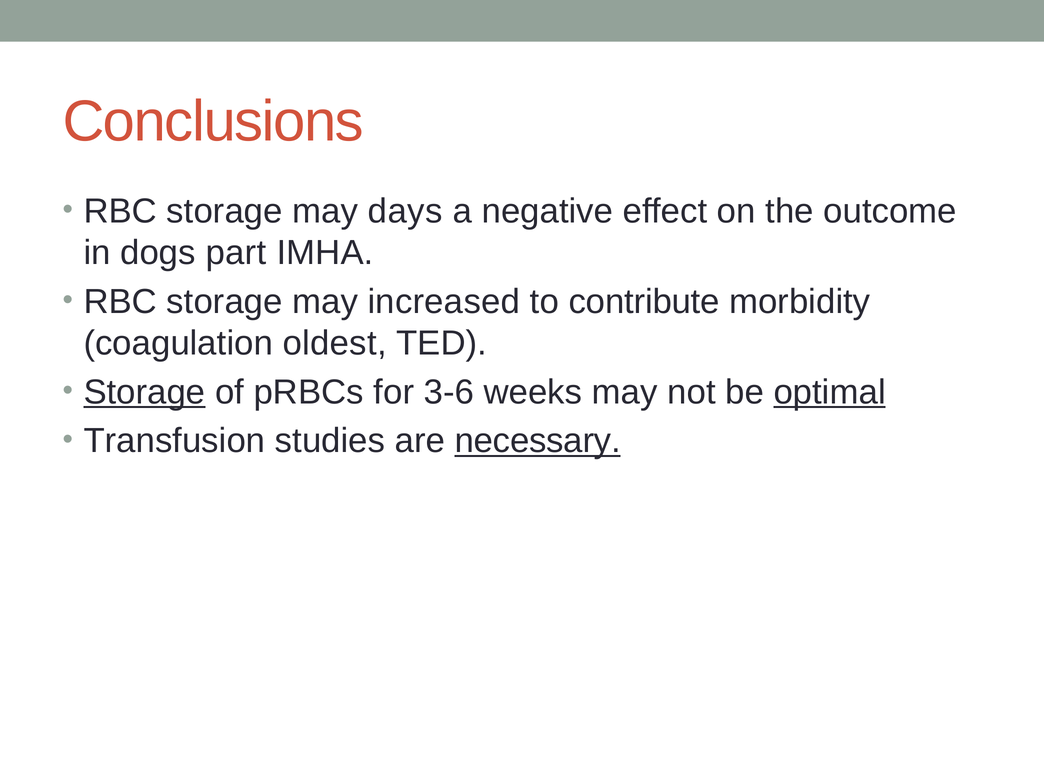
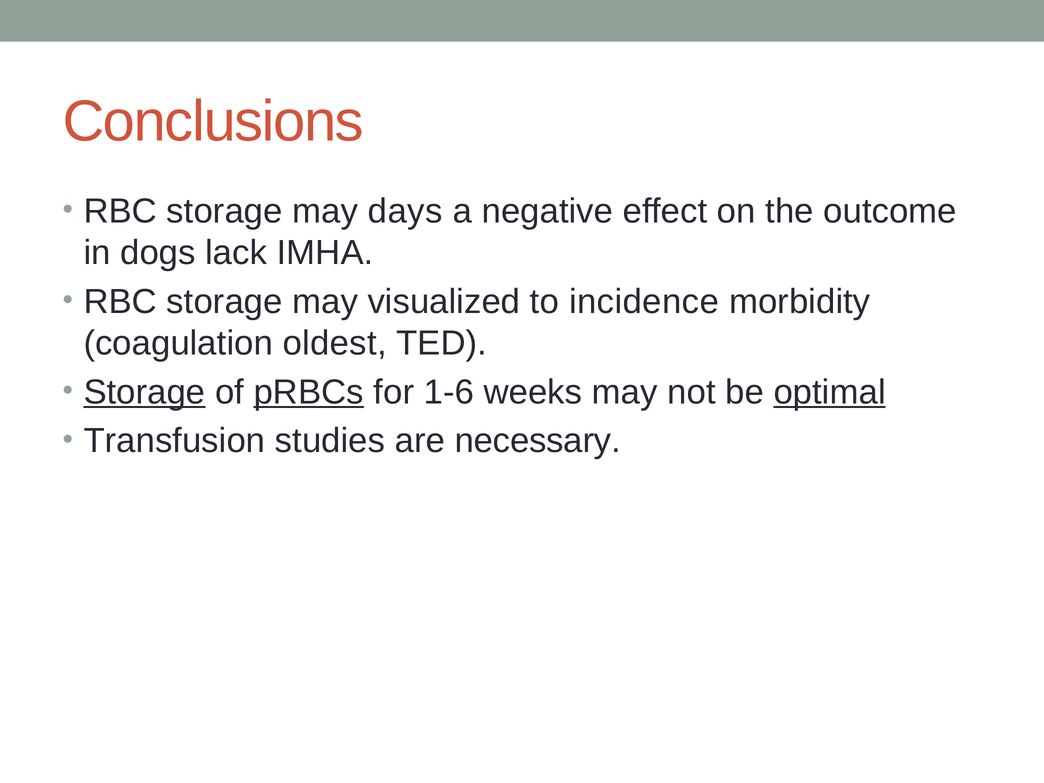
part: part -> lack
increased: increased -> visualized
contribute: contribute -> incidence
pRBCs underline: none -> present
3-6: 3-6 -> 1-6
necessary underline: present -> none
